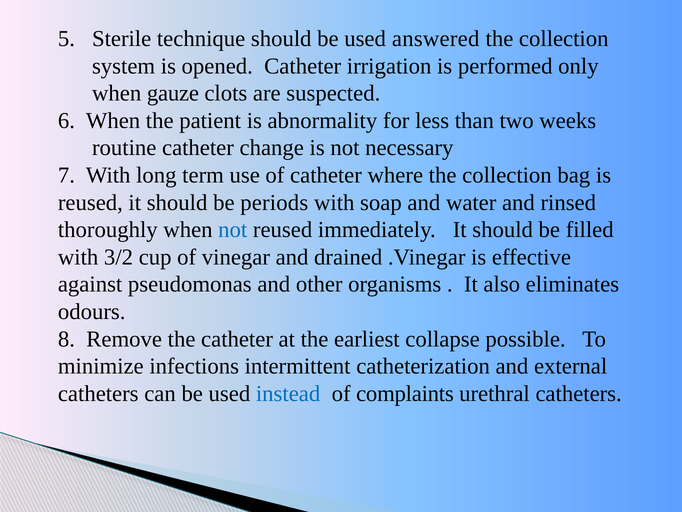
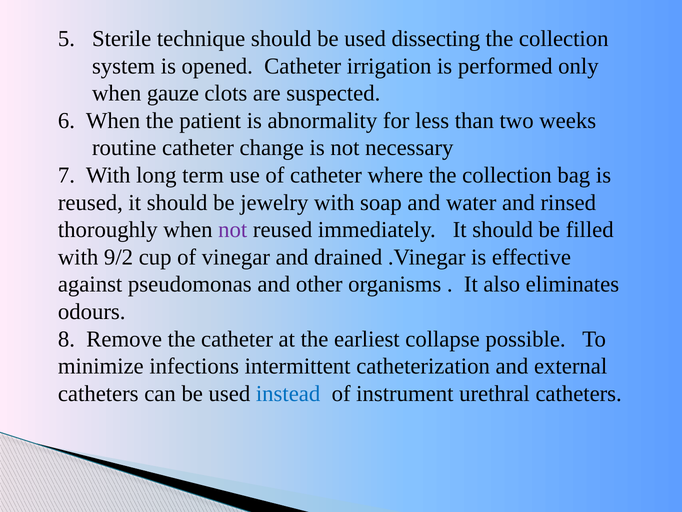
answered: answered -> dissecting
periods: periods -> jewelry
not at (233, 230) colour: blue -> purple
3/2: 3/2 -> 9/2
complaints: complaints -> instrument
